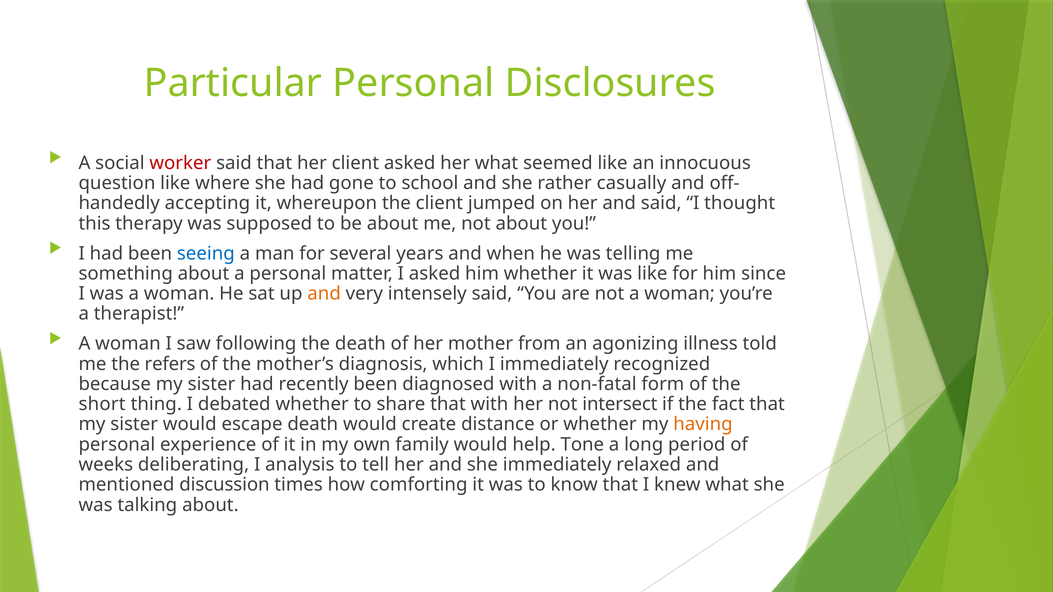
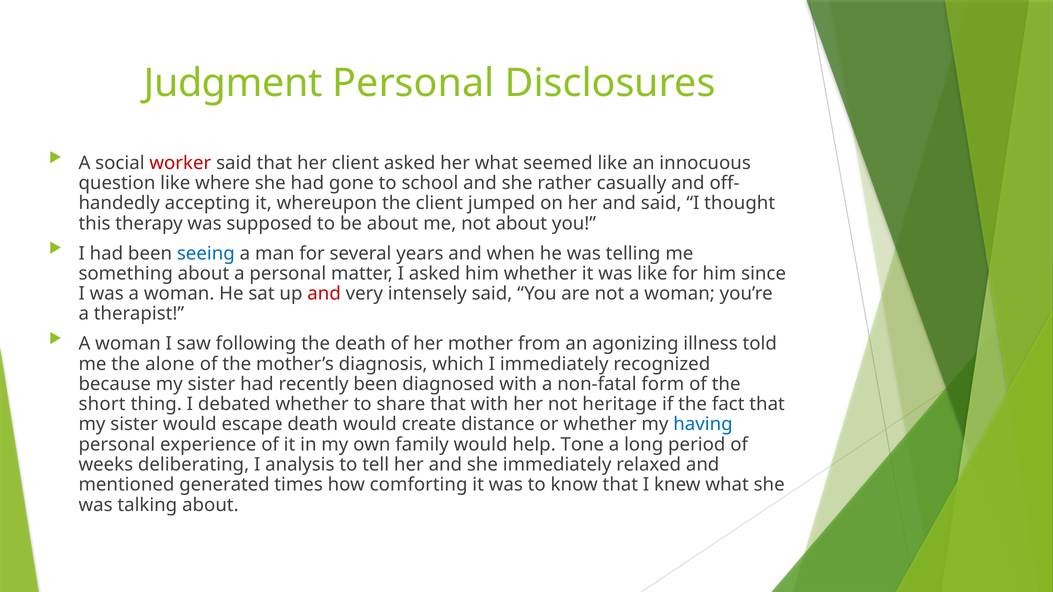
Particular: Particular -> Judgment
and at (324, 294) colour: orange -> red
refers: refers -> alone
intersect: intersect -> heritage
having colour: orange -> blue
discussion: discussion -> generated
